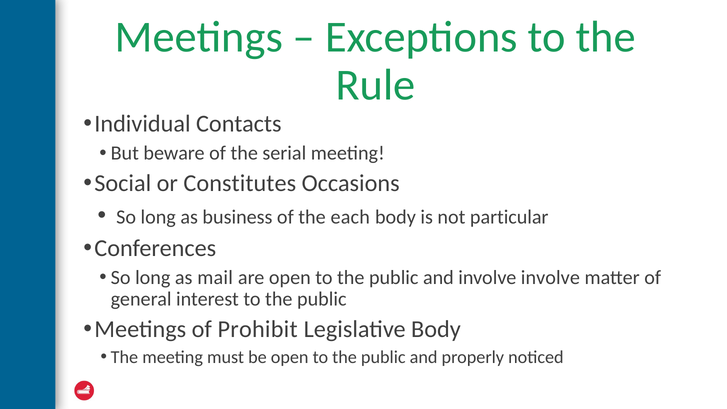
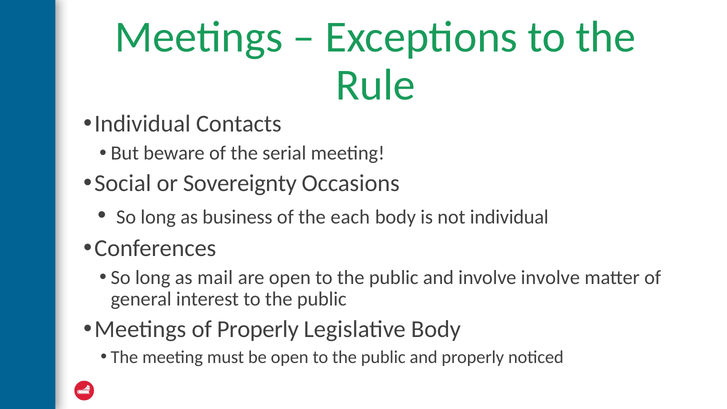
Constitutes: Constitutes -> Sovereignty
not particular: particular -> individual
of Prohibit: Prohibit -> Properly
